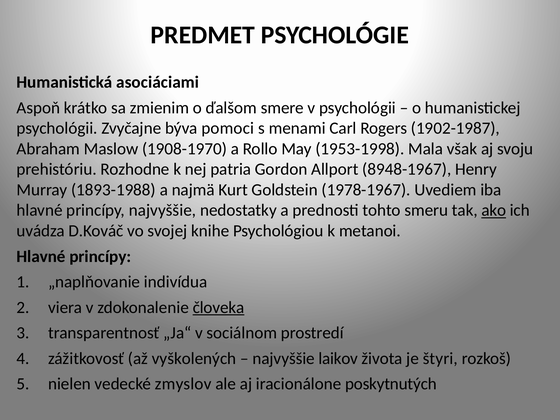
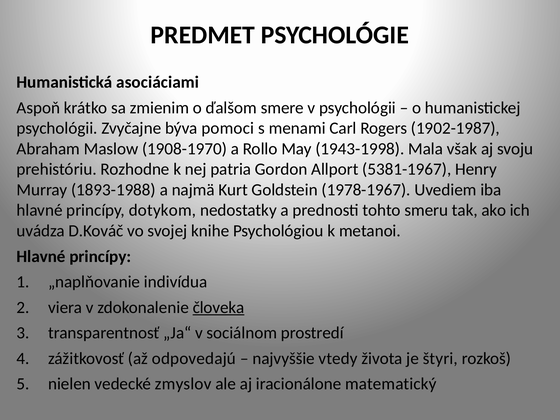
1953-1998: 1953-1998 -> 1943-1998
8948-1967: 8948-1967 -> 5381-1967
princípy najvyššie: najvyššie -> dotykom
ako underline: present -> none
vyškolených: vyškolených -> odpovedajú
laikov: laikov -> vtedy
poskytnutých: poskytnutých -> matematický
